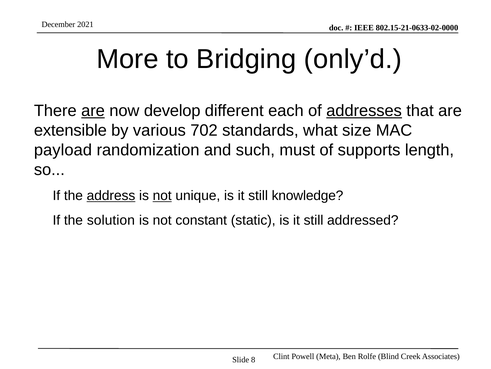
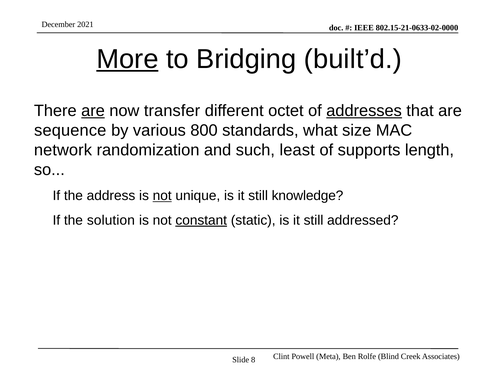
More underline: none -> present
only’d: only’d -> built’d
develop: develop -> transfer
each: each -> octet
extensible: extensible -> sequence
702: 702 -> 800
payload: payload -> network
must: must -> least
address underline: present -> none
constant underline: none -> present
